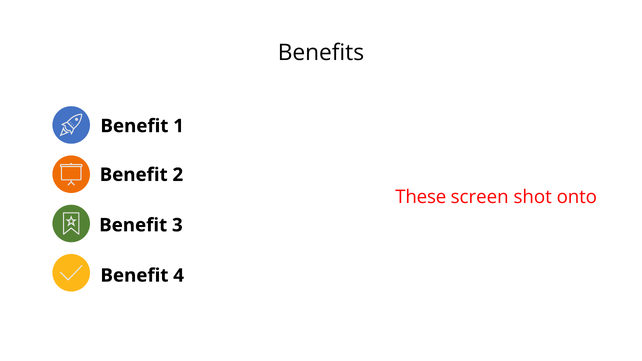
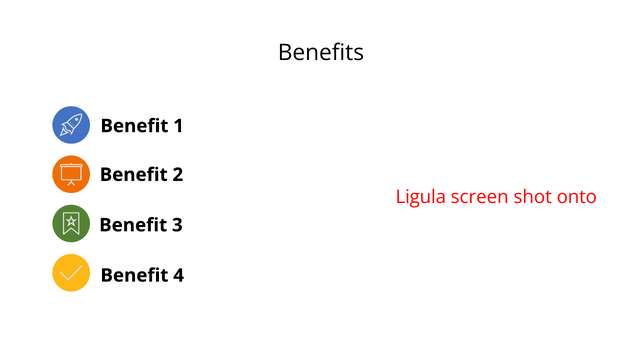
These: These -> Ligula
